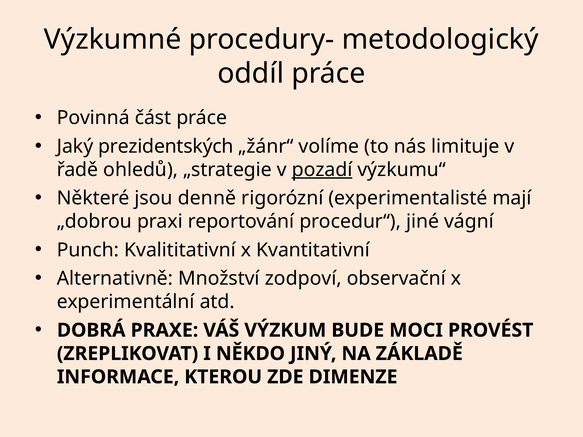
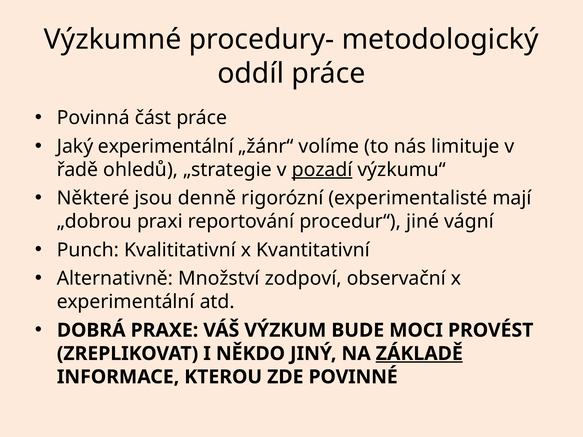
Jaký prezidentských: prezidentských -> experimentální
ZÁKLADĚ underline: none -> present
DIMENZE: DIMENZE -> POVINNÉ
